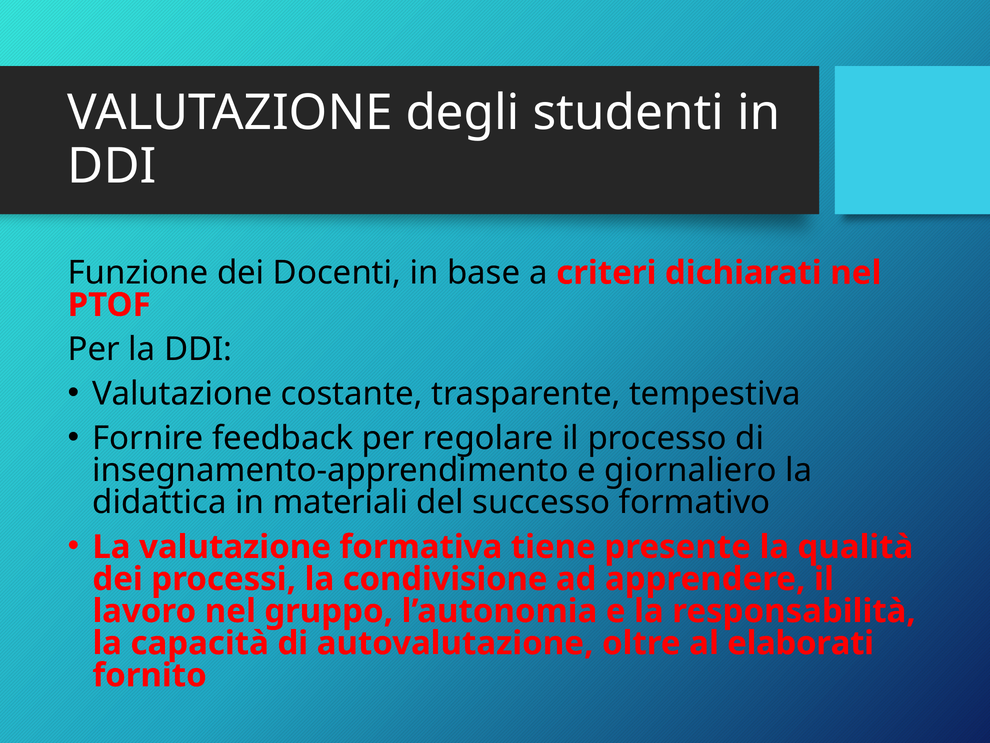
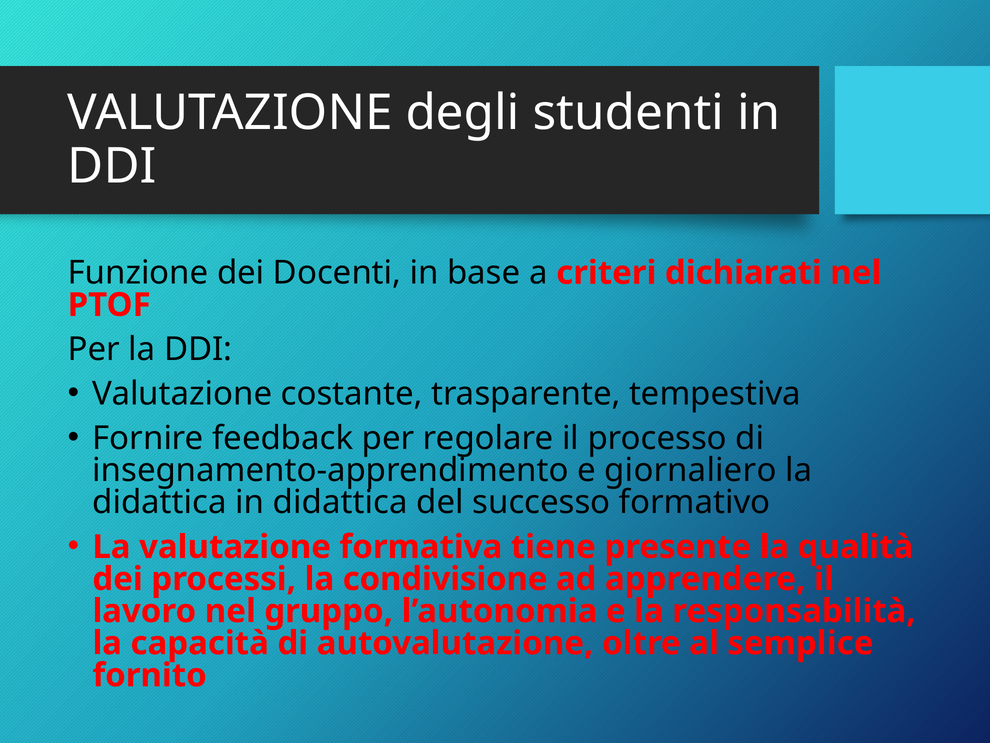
in materiali: materiali -> didattica
elaborati: elaborati -> semplice
